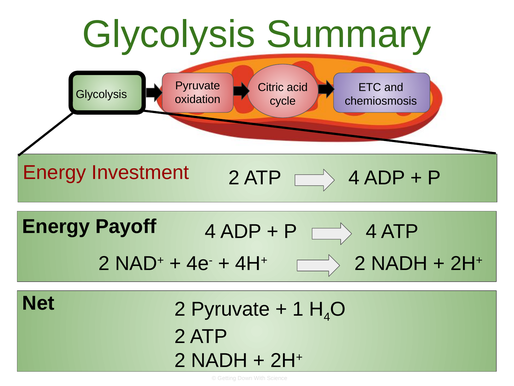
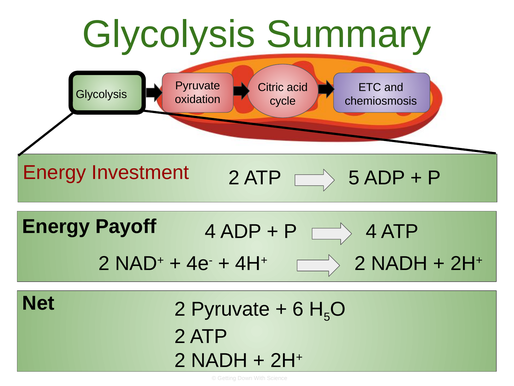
ATP 4: 4 -> 5
1: 1 -> 6
4 at (327, 317): 4 -> 5
